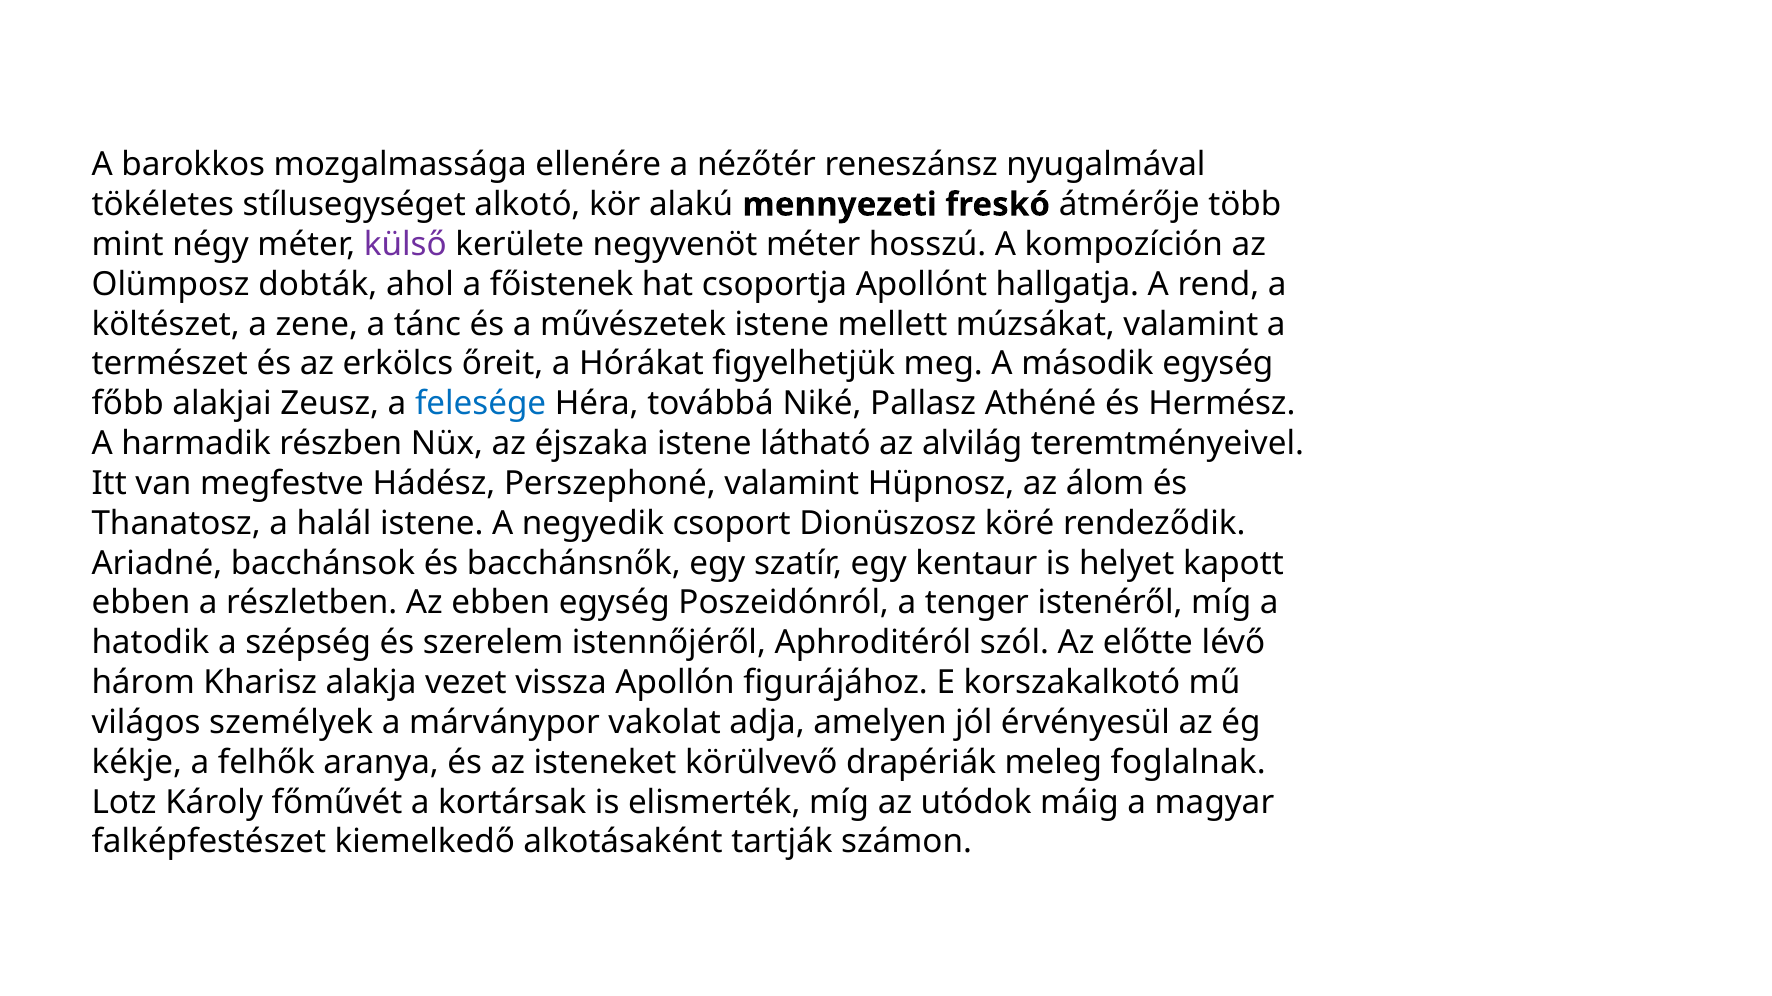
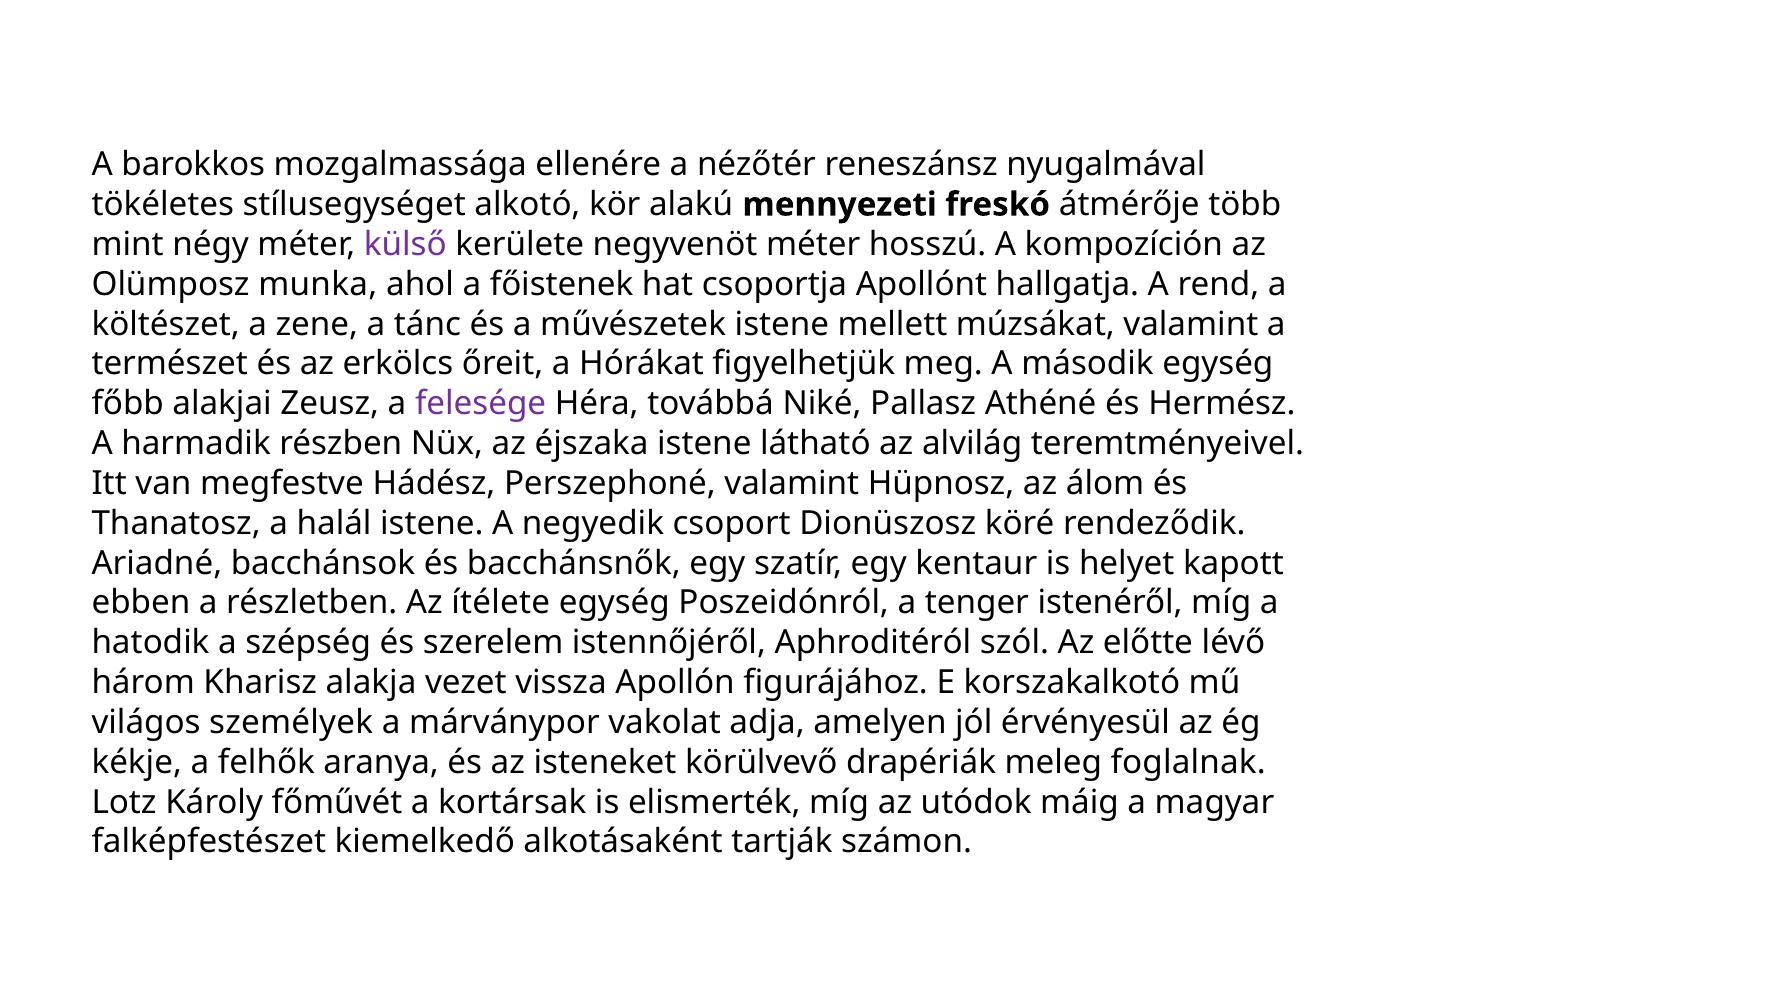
dobták: dobták -> munka
felesége colour: blue -> purple
Az ebben: ebben -> ítélete
